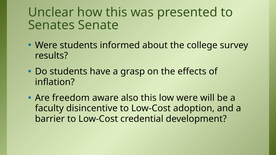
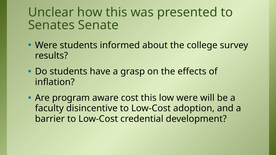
freedom: freedom -> program
also: also -> cost
